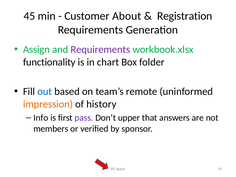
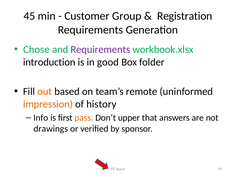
About: About -> Group
Assign: Assign -> Chose
functionality: functionality -> introduction
chart: chart -> good
out colour: blue -> orange
pass colour: purple -> orange
members: members -> drawings
